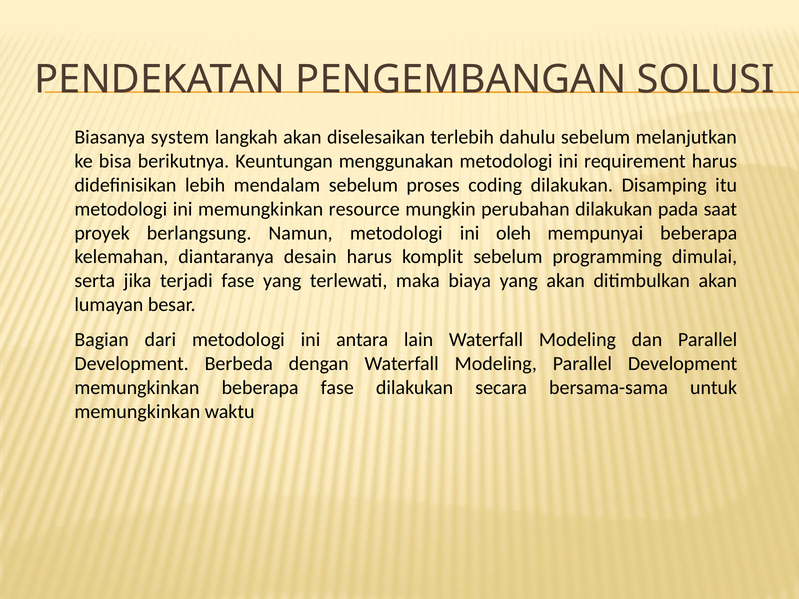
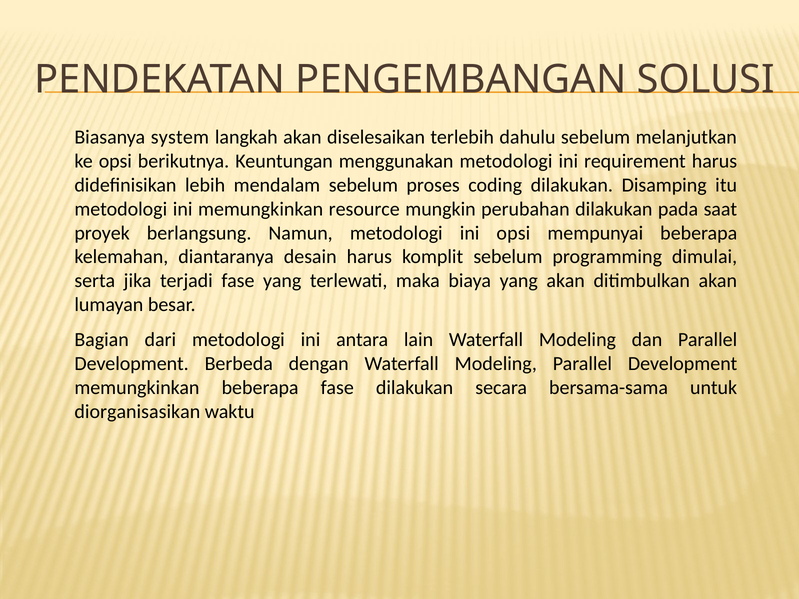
ke bisa: bisa -> opsi
ini oleh: oleh -> opsi
memungkinkan at (137, 412): memungkinkan -> diorganisasikan
